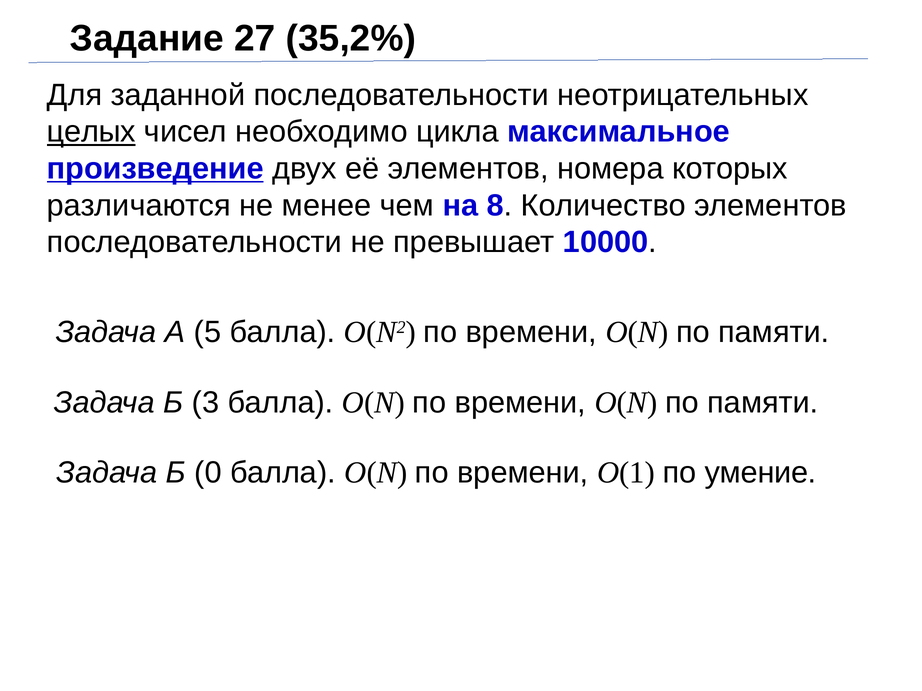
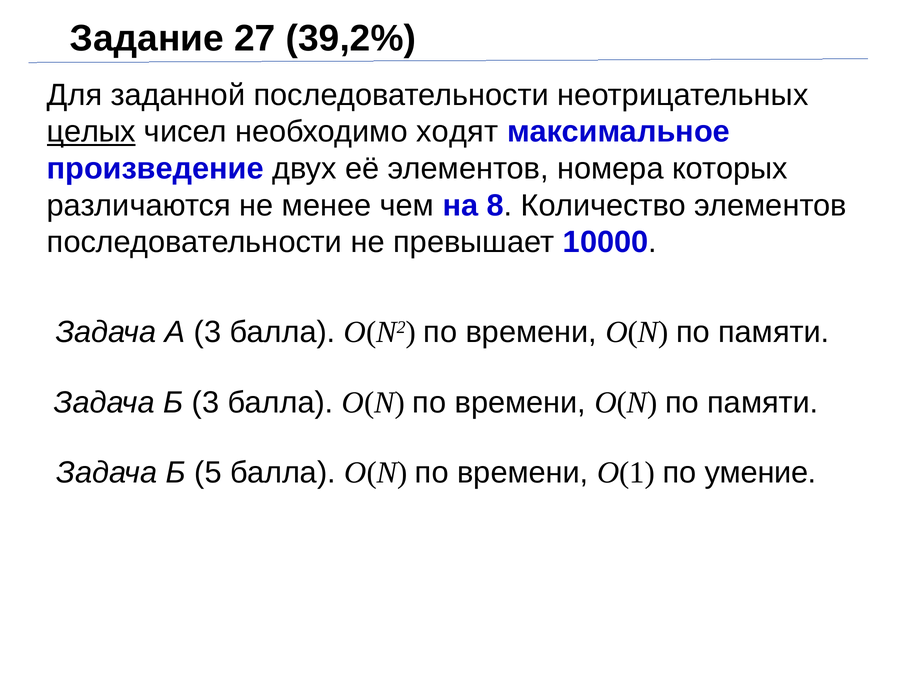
35,2%: 35,2% -> 39,2%
цикла: цикла -> ходят
произведение underline: present -> none
А 5: 5 -> 3
0: 0 -> 5
